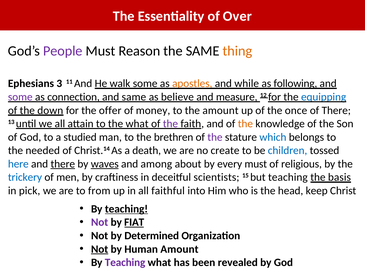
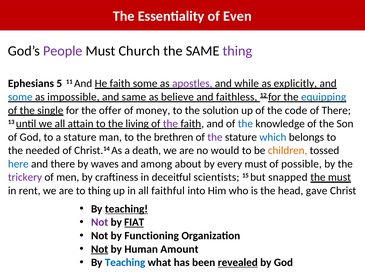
Over: Over -> Even
Reason: Reason -> Church
thing at (237, 51) colour: orange -> purple
3: 3 -> 5
He walk: walk -> faith
apostles colour: orange -> purple
following: following -> explicitly
some at (20, 97) colour: purple -> blue
connection: connection -> impossible
measure: measure -> faithless
down: down -> single
the amount: amount -> solution
once: once -> code
the what: what -> living
the at (245, 124) colour: orange -> blue
a studied: studied -> stature
create: create -> would
children colour: blue -> orange
there at (63, 164) underline: present -> none
waves underline: present -> none
religious: religious -> possible
trickery colour: blue -> purple
but teaching: teaching -> snapped
the basis: basis -> must
pick: pick -> rent
to from: from -> thing
keep: keep -> gave
Determined: Determined -> Functioning
Teaching at (125, 262) colour: purple -> blue
revealed underline: none -> present
